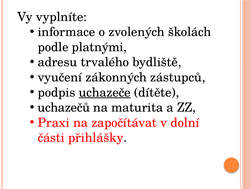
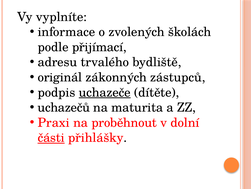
platnými: platnými -> přijímací
vyučení: vyučení -> originál
započítávat: započítávat -> proběhnout
části underline: none -> present
